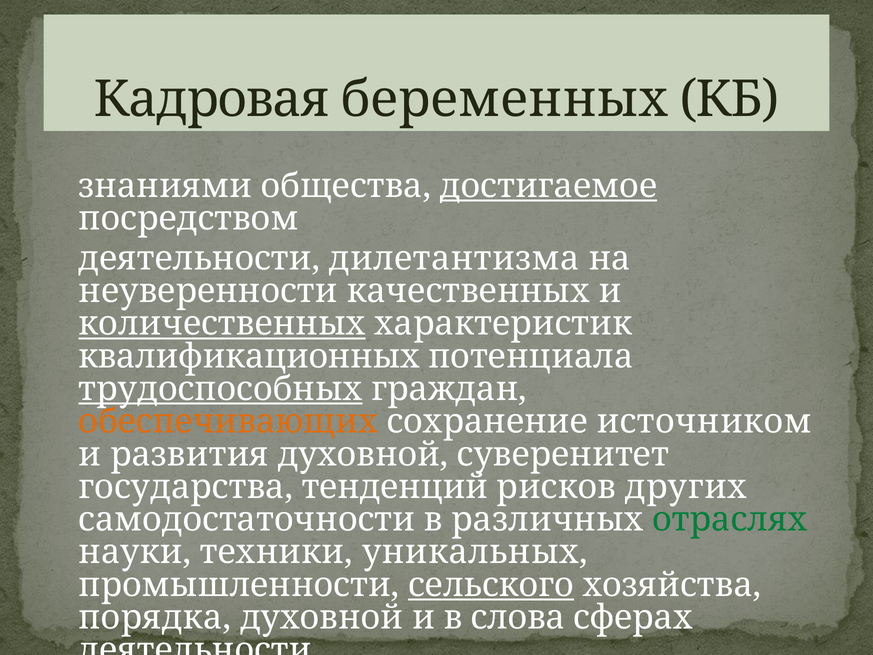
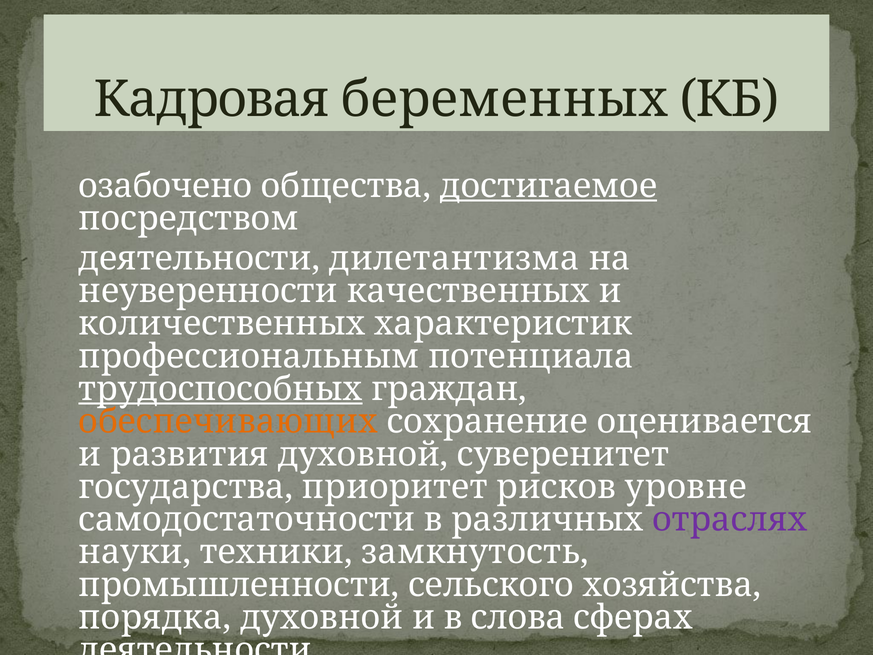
знаниями: знаниями -> озабочено
количественных underline: present -> none
квалификационных: квалификационных -> профессиональным
источником: источником -> оценивается
тенденций: тенденций -> приоритет
других: других -> уровне
отраслях colour: green -> purple
уникальных: уникальных -> замкнутость
сельского underline: present -> none
